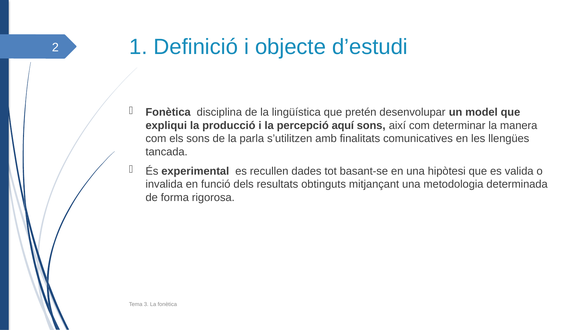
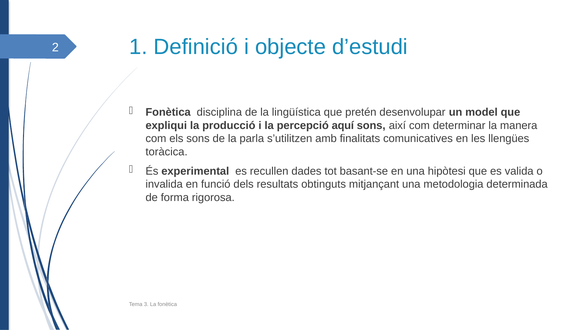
tancada: tancada -> toràcica
